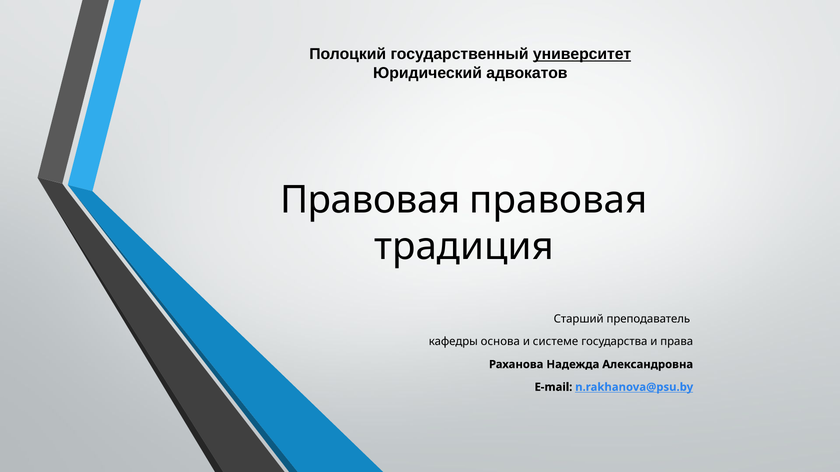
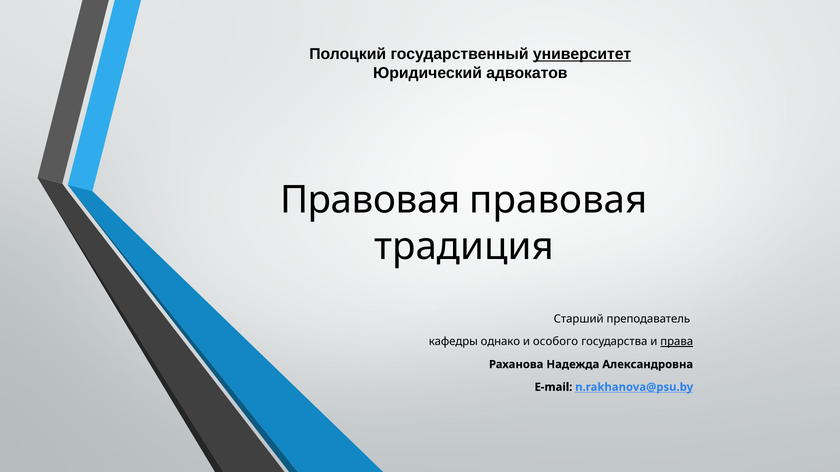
основа: основа -> однако
системе: системе -> особого
права underline: none -> present
